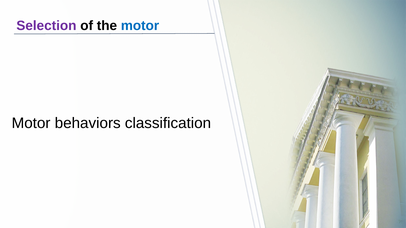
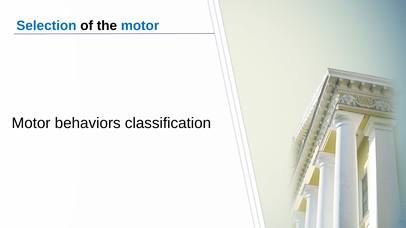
Selection colour: purple -> blue
